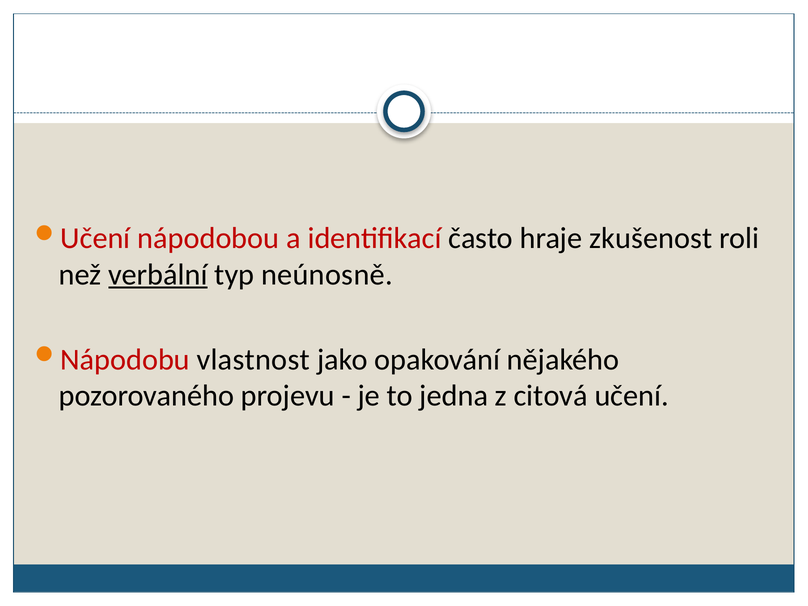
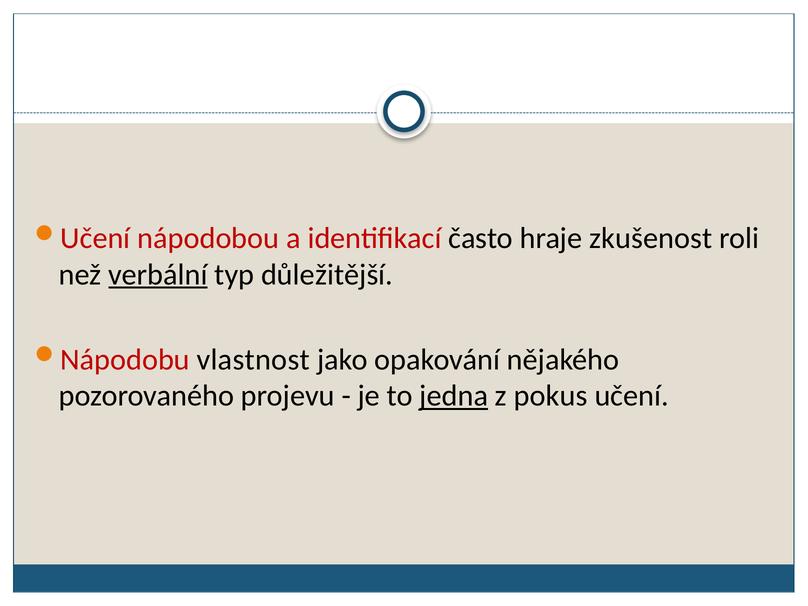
neúnosně: neúnosně -> důležitější
jedna underline: none -> present
citová: citová -> pokus
